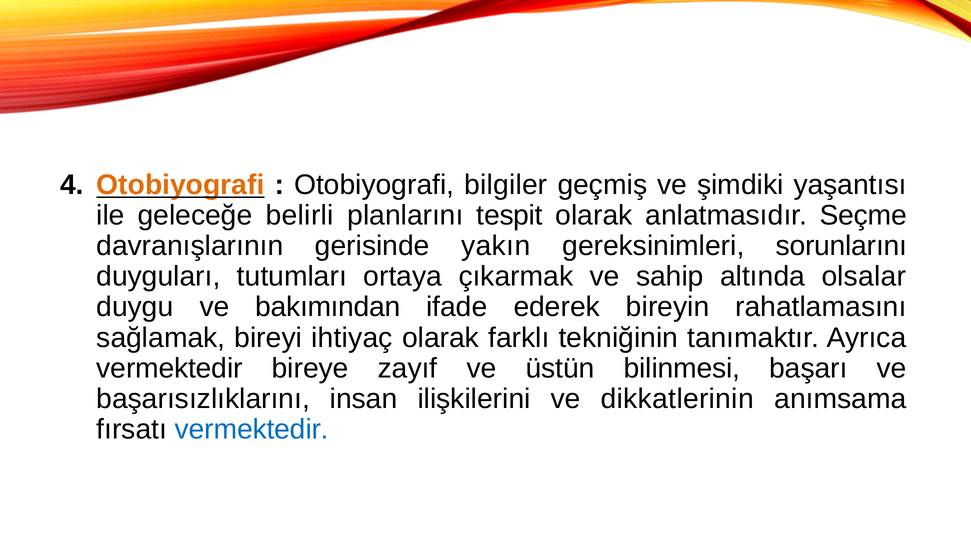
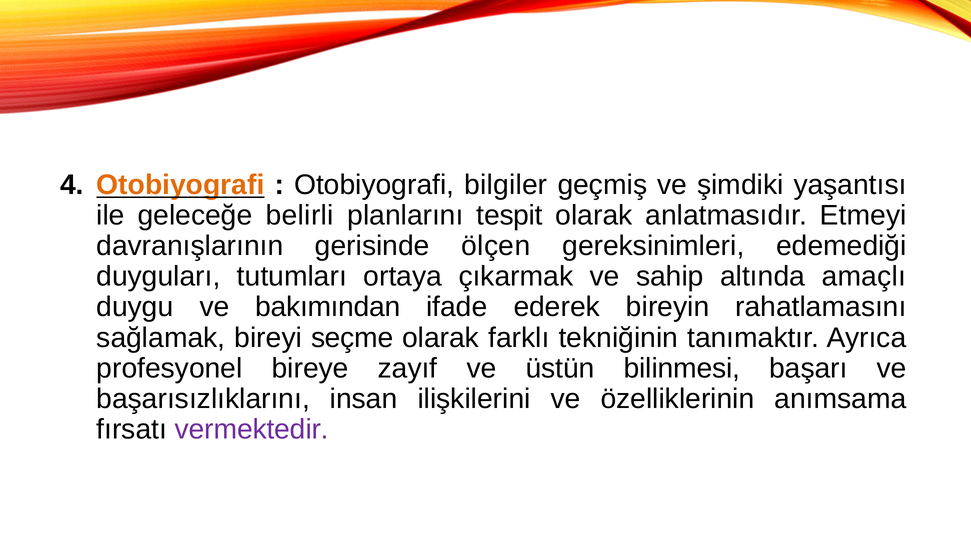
Seçme: Seçme -> Etmeyi
yakın: yakın -> ölçen
sorunlarını: sorunlarını -> edemediği
olsalar: olsalar -> amaçlı
ihtiyaç: ihtiyaç -> seçme
vermektedir at (170, 368): vermektedir -> profesyonel
dikkatlerinin: dikkatlerinin -> özelliklerinin
vermektedir at (252, 429) colour: blue -> purple
